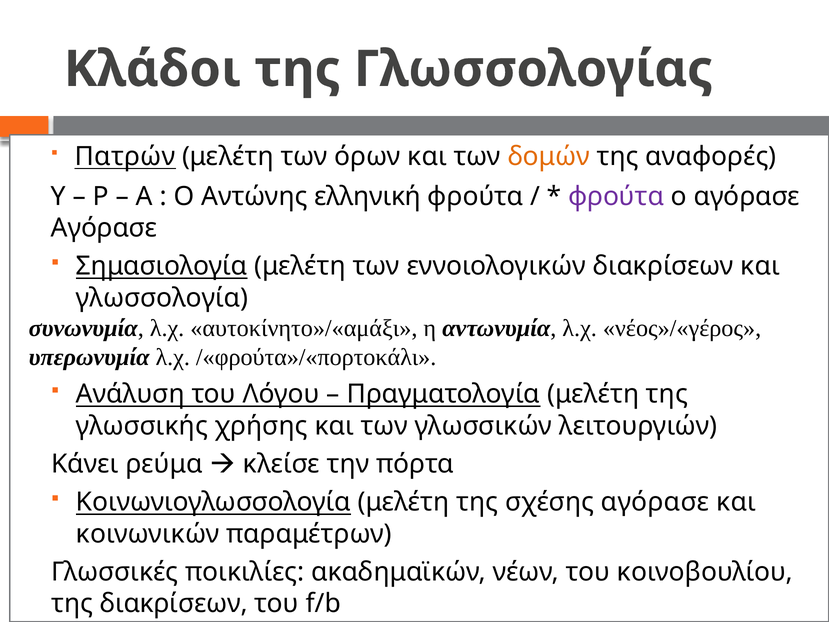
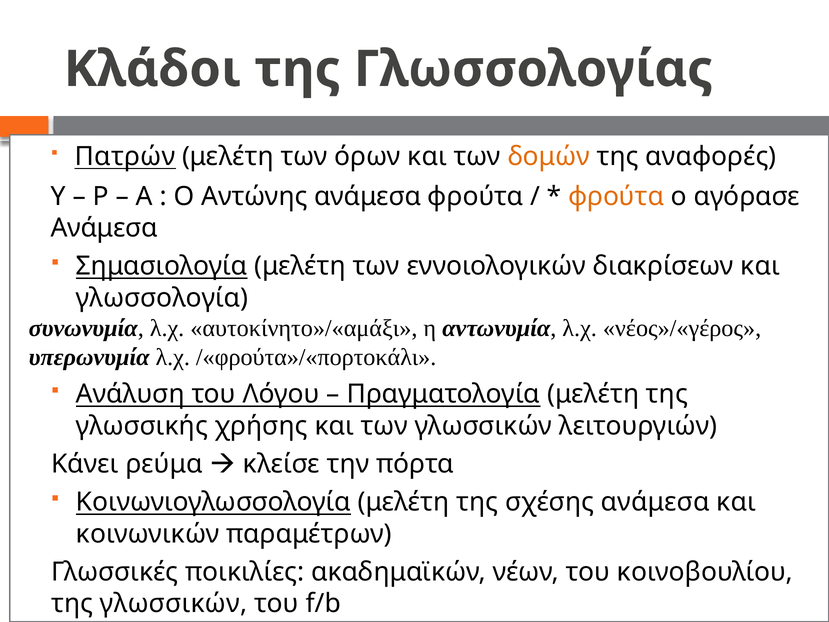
Αντώνης ελληνική: ελληνική -> ανάμεσα
φρούτα at (616, 196) colour: purple -> orange
Αγόρασε at (104, 228): Αγόρασε -> Ανάμεσα
σχέσης αγόρασε: αγόρασε -> ανάμεσα
της διακρίσεων: διακρίσεων -> γλωσσικών
